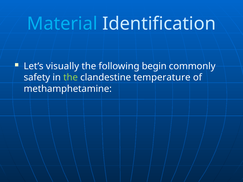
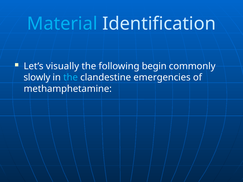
safety: safety -> slowly
the at (71, 78) colour: light green -> light blue
temperature: temperature -> emergencies
